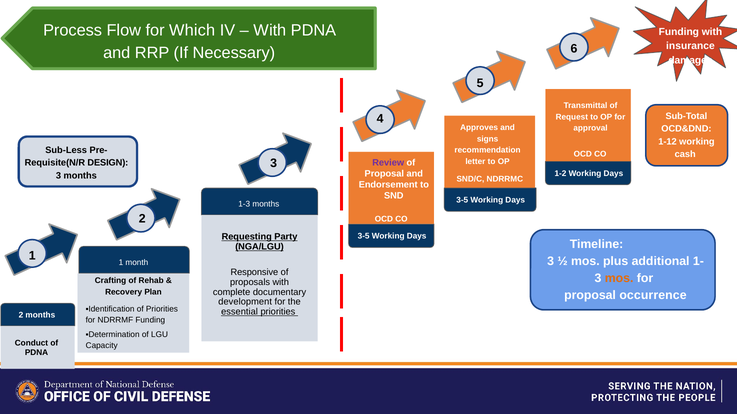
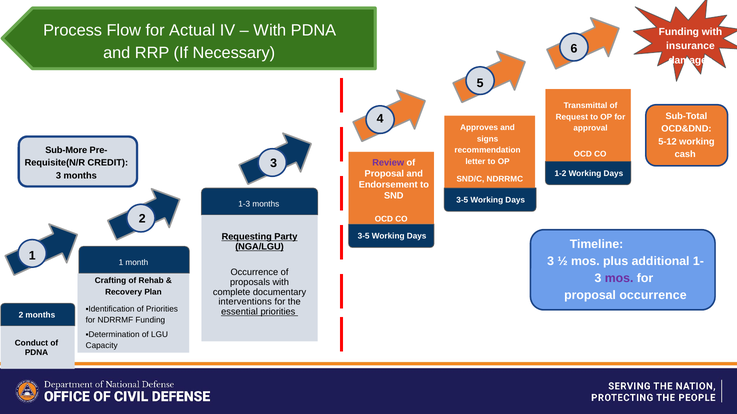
Which: Which -> Actual
1-12: 1-12 -> 5-12
Sub-Less: Sub-Less -> Sub-More
DESIGN: DESIGN -> CREDIT
Responsive at (254, 272): Responsive -> Occurrence
mos at (619, 279) colour: orange -> purple
development: development -> interventions
